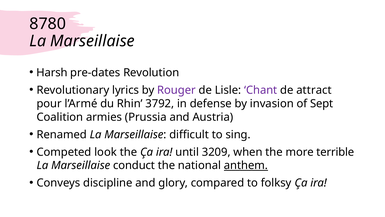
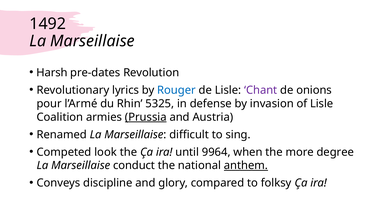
8780: 8780 -> 1492
Rouger colour: purple -> blue
attract: attract -> onions
3792: 3792 -> 5325
of Sept: Sept -> Lisle
Prussia underline: none -> present
3209: 3209 -> 9964
terrible: terrible -> degree
